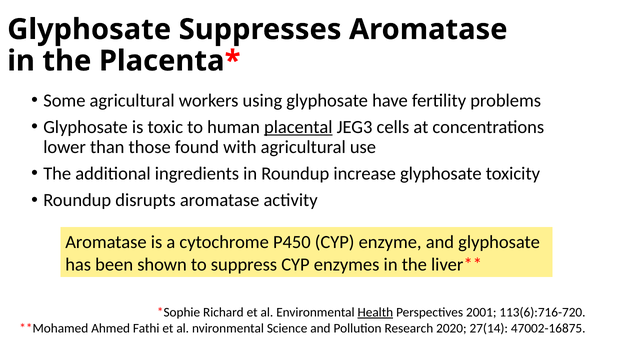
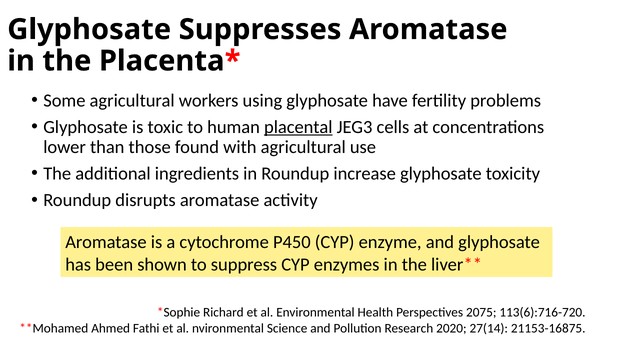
Health underline: present -> none
2001: 2001 -> 2075
47002-16875: 47002-16875 -> 21153-16875
